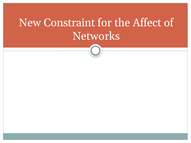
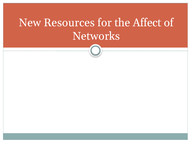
Constraint: Constraint -> Resources
